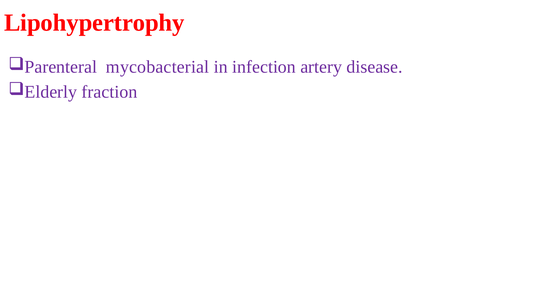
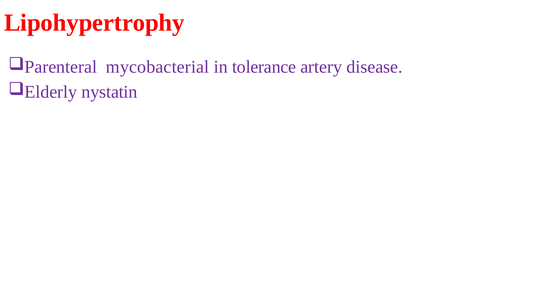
infection: infection -> tolerance
fraction: fraction -> nystatin
